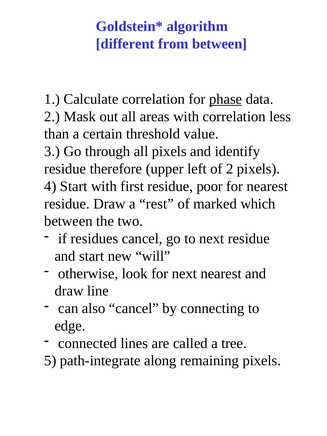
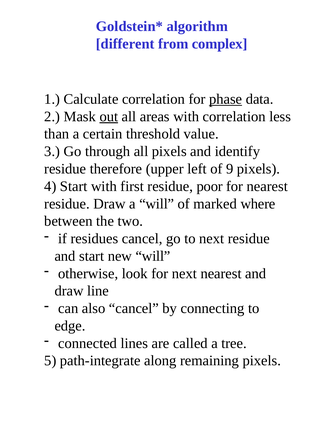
from between: between -> complex
out underline: none -> present
of 2: 2 -> 9
a rest: rest -> will
which: which -> where
